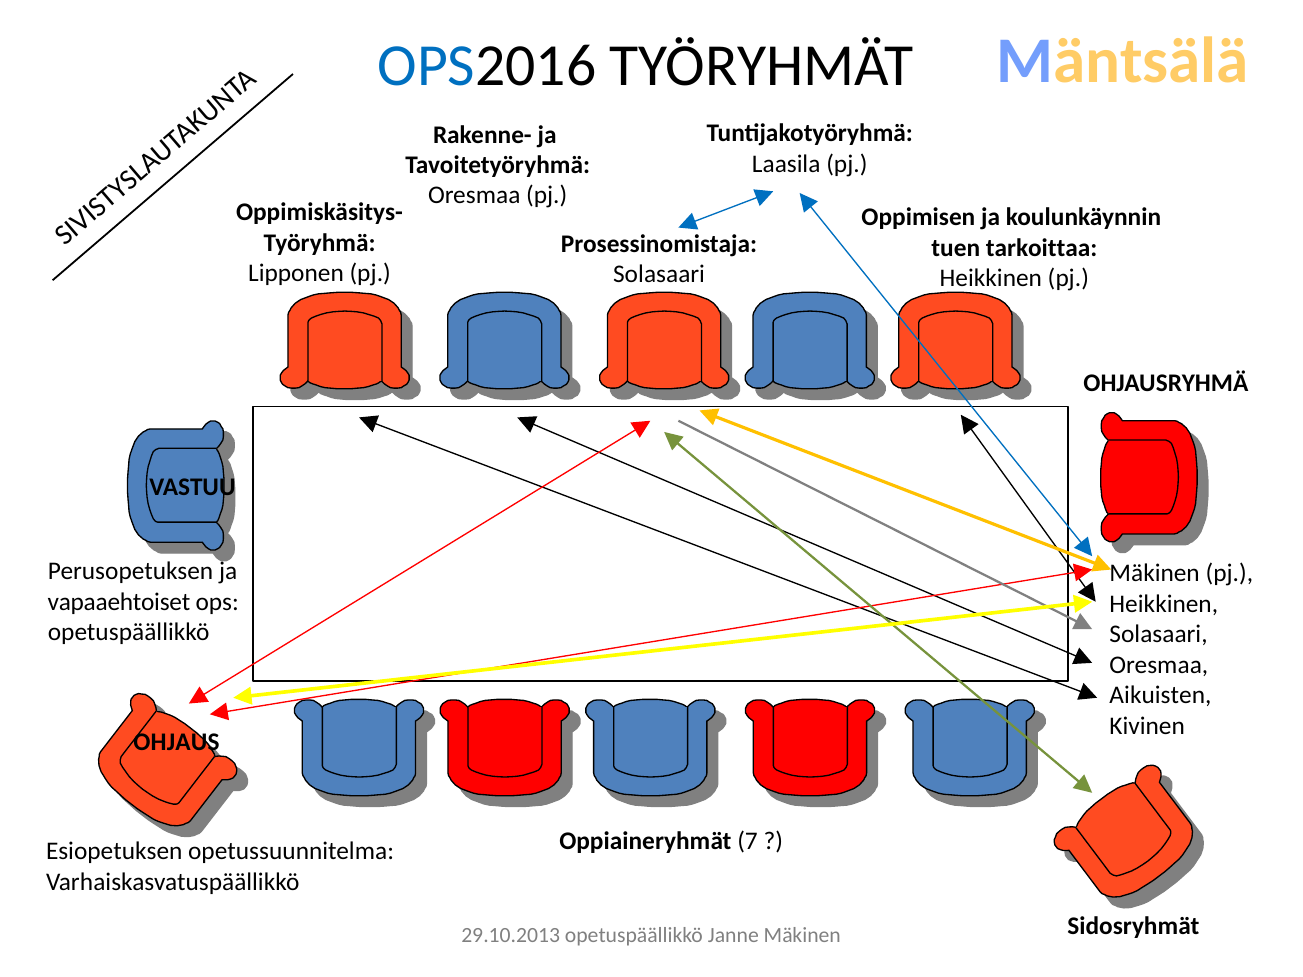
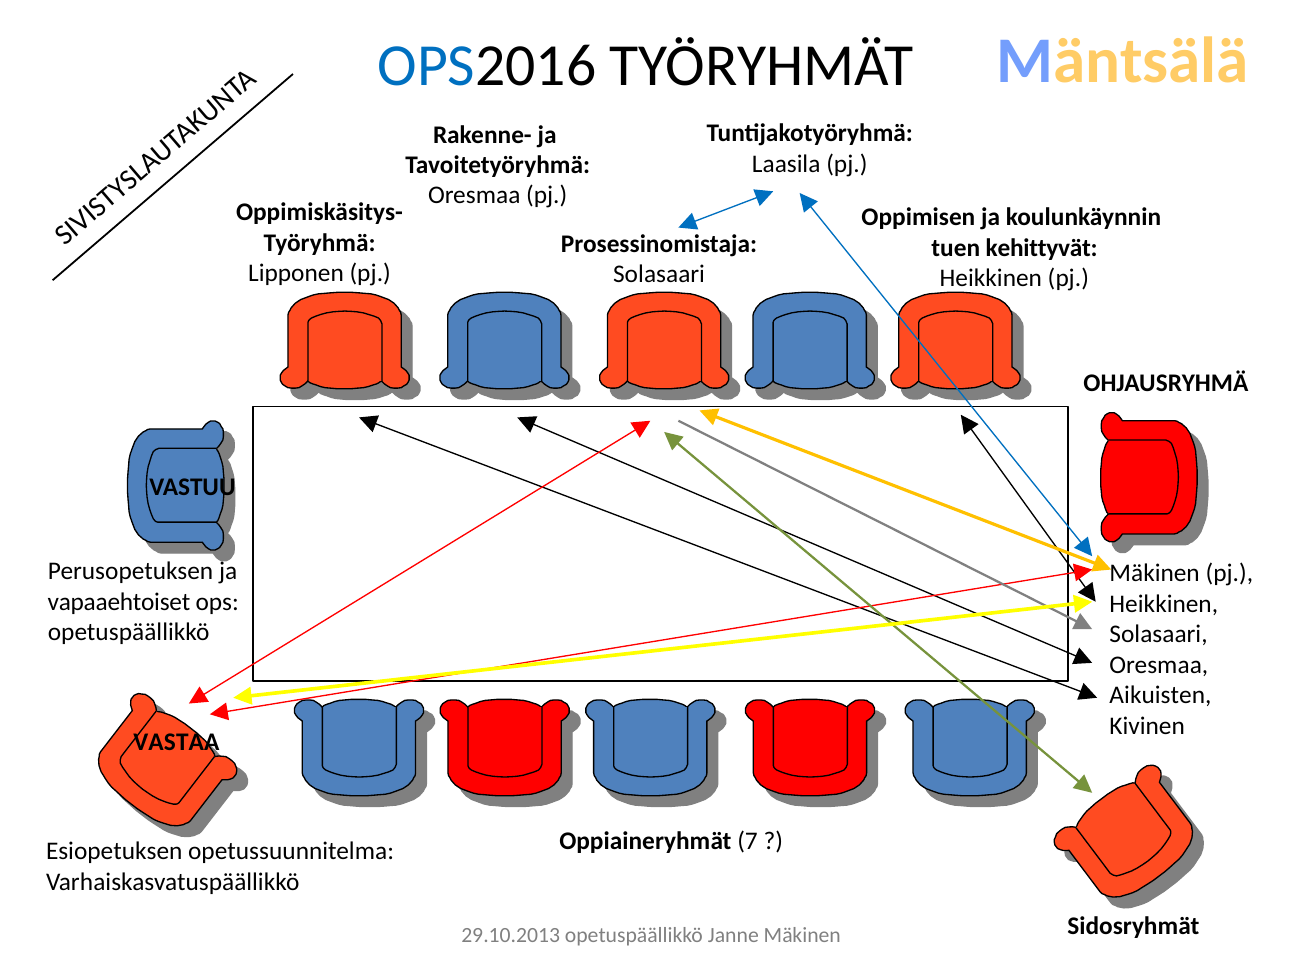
tarkoittaa: tarkoittaa -> kehittyvät
OHJAUS: OHJAUS -> VASTAA
